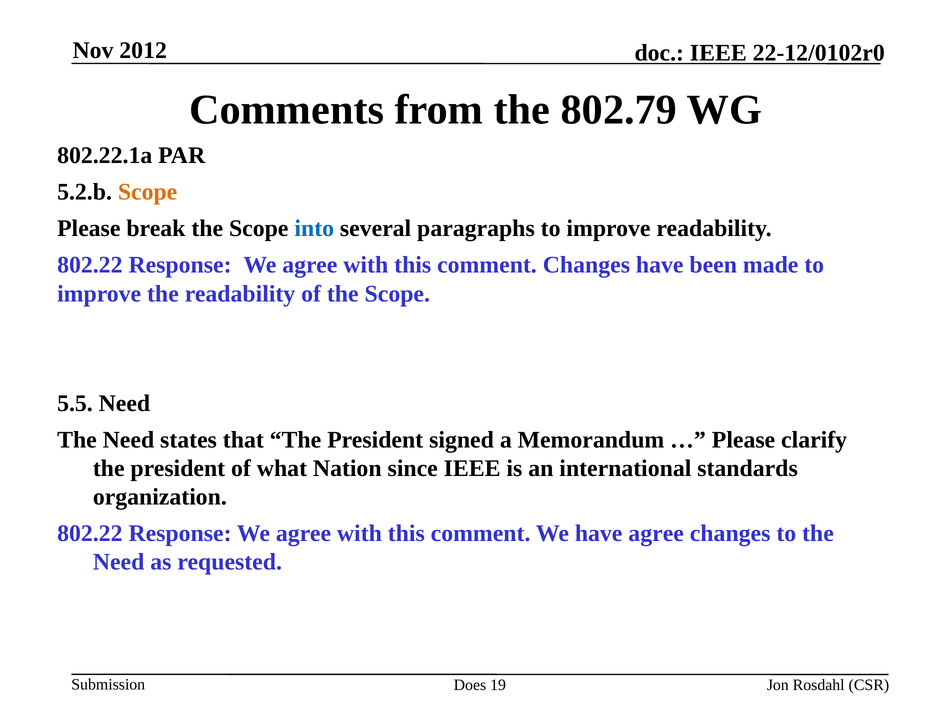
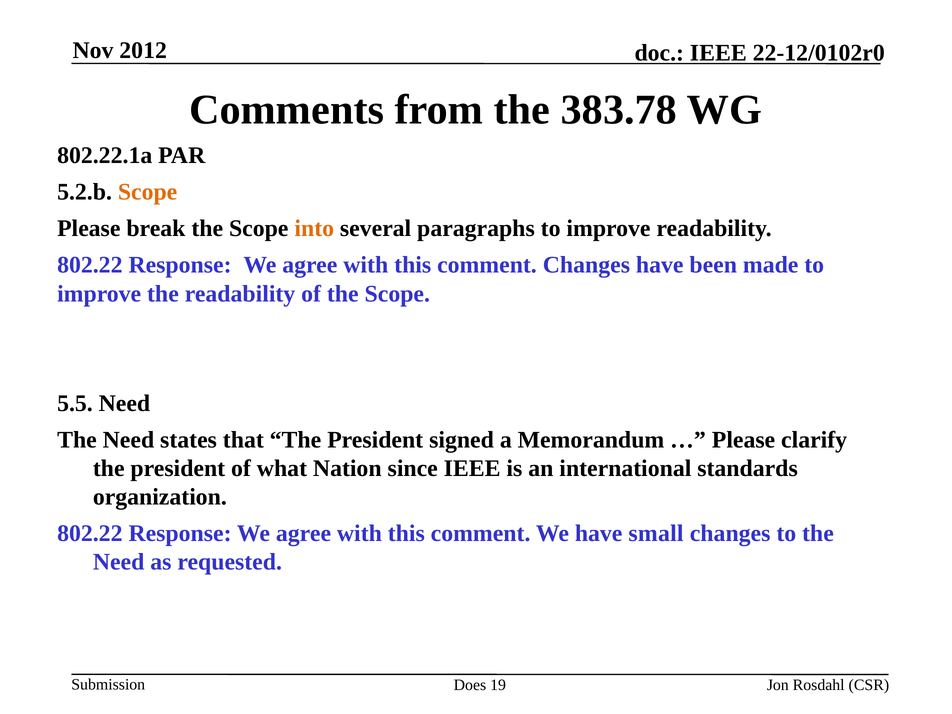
802.79: 802.79 -> 383.78
into colour: blue -> orange
have agree: agree -> small
